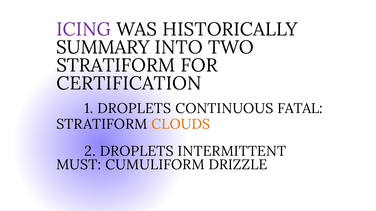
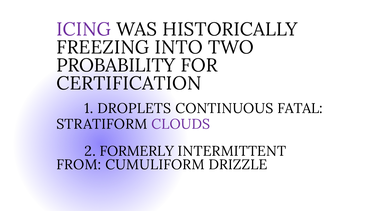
SUMMARY: SUMMARY -> FREEZING
STRATIFORM at (116, 66): STRATIFORM -> PROBABILITY
CLOUDS colour: orange -> purple
2 DROPLETS: DROPLETS -> FORMERLY
MUST: MUST -> FROM
